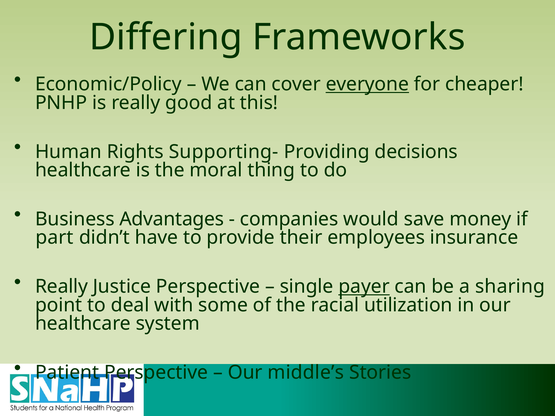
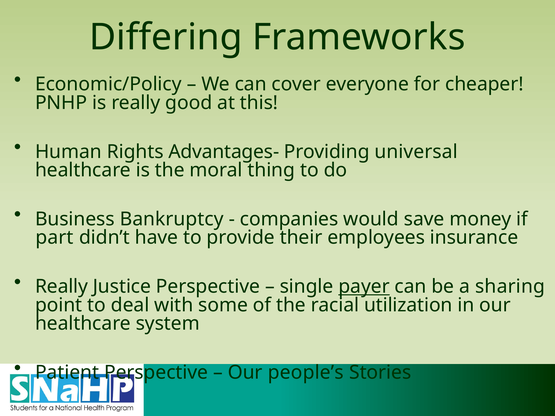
everyone underline: present -> none
Supporting-: Supporting- -> Advantages-
decisions: decisions -> universal
Advantages: Advantages -> Bankruptcy
middle’s: middle’s -> people’s
